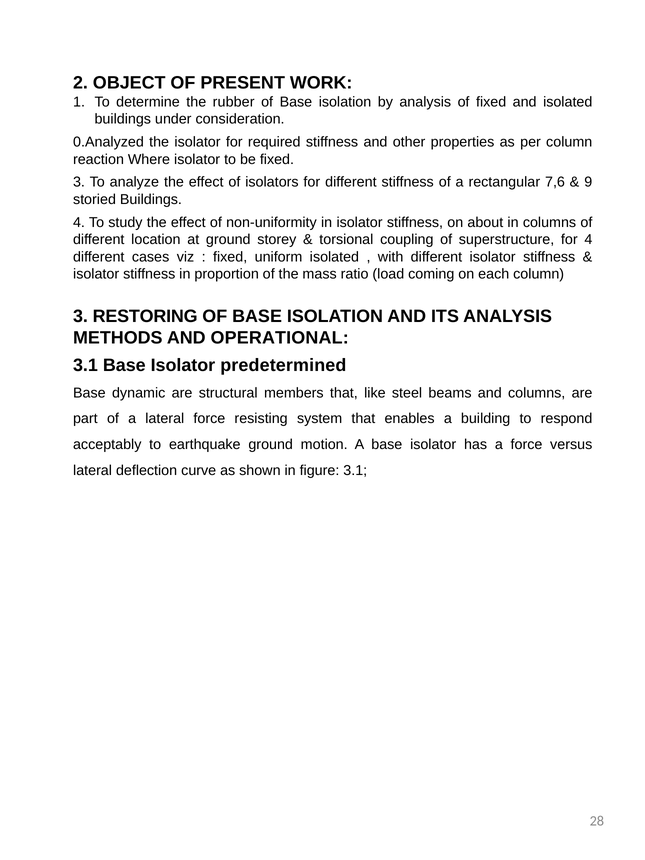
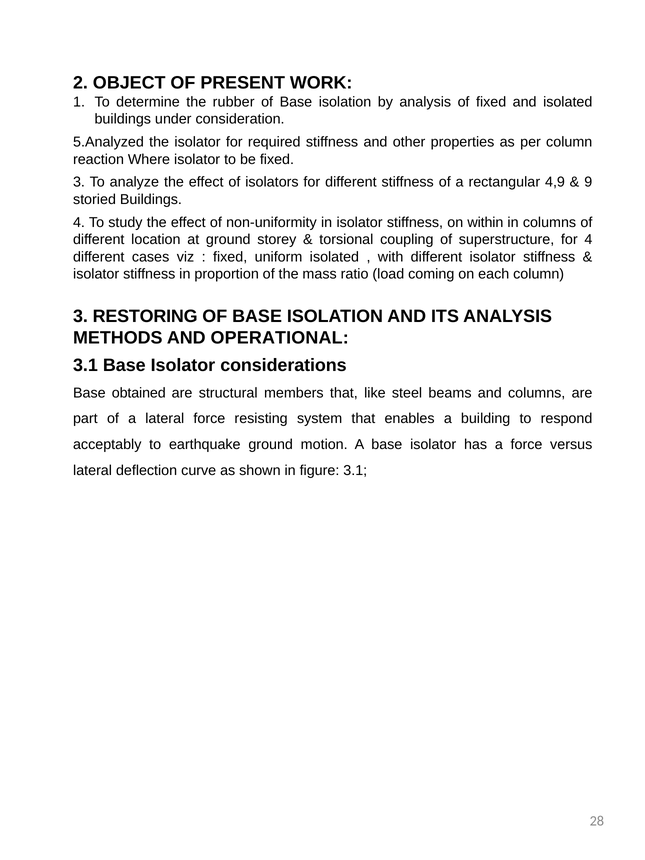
0.Analyzed: 0.Analyzed -> 5.Analyzed
7,6: 7,6 -> 4,9
about: about -> within
predetermined: predetermined -> considerations
dynamic: dynamic -> obtained
